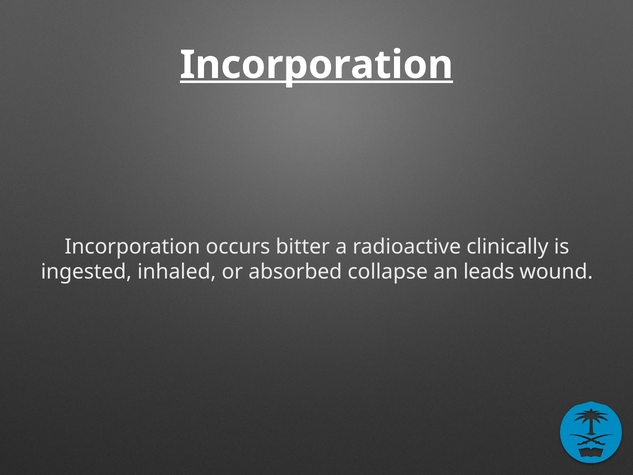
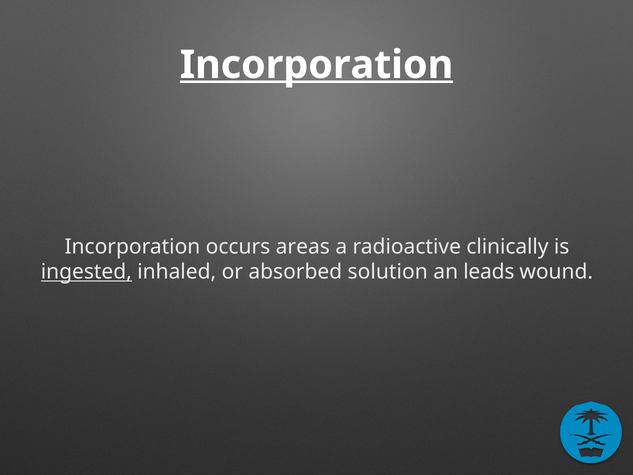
bitter: bitter -> areas
ingested underline: none -> present
collapse: collapse -> solution
